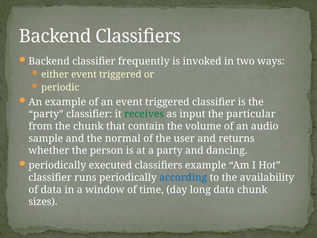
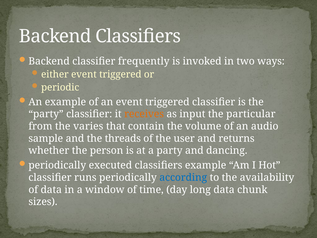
receives colour: green -> orange
the chunk: chunk -> varies
normal: normal -> threads
